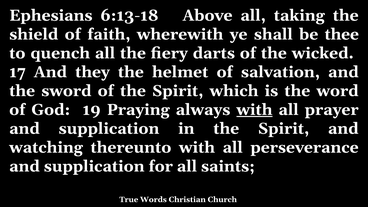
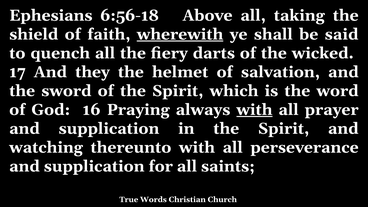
6:13-18: 6:13-18 -> 6:56-18
wherewith underline: none -> present
thee: thee -> said
19: 19 -> 16
